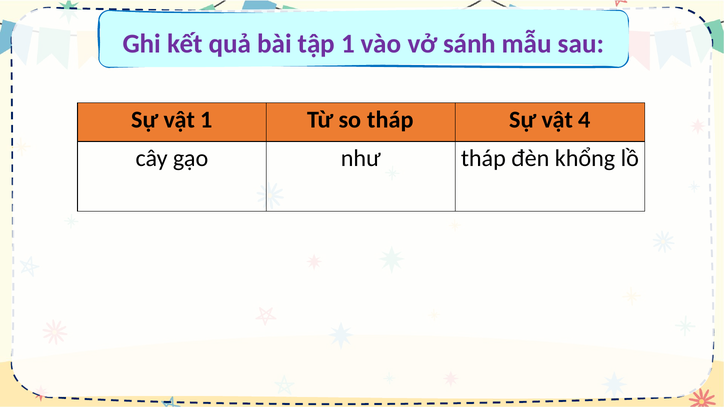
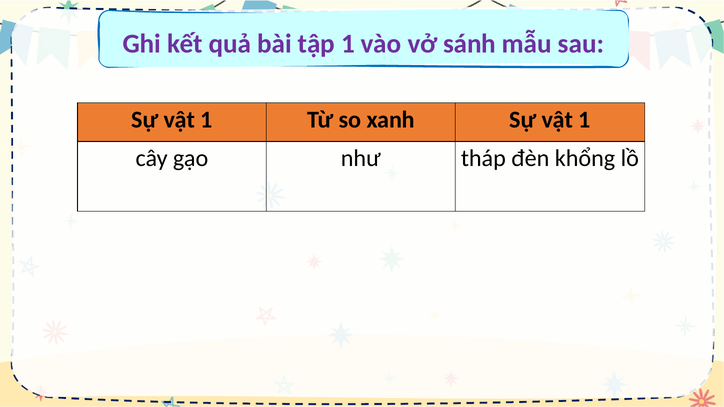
so tháp: tháp -> xanh
4 at (585, 120): 4 -> 1
